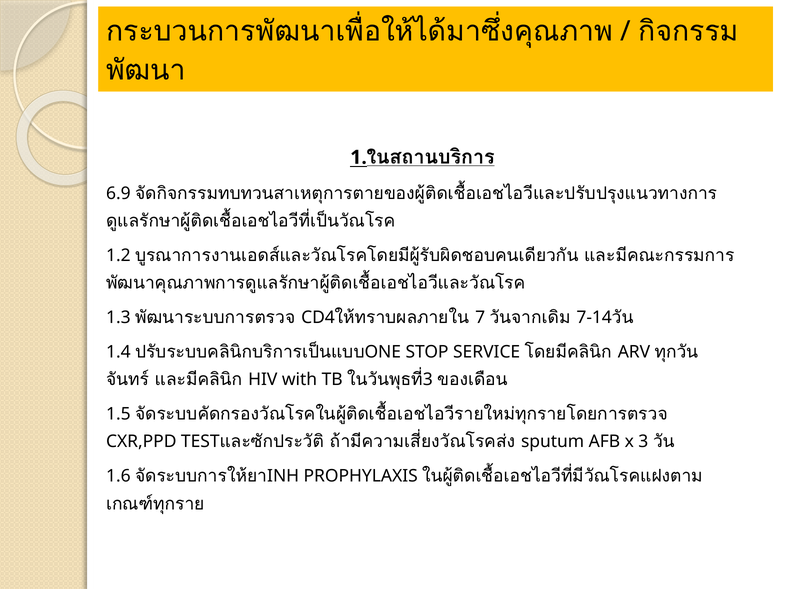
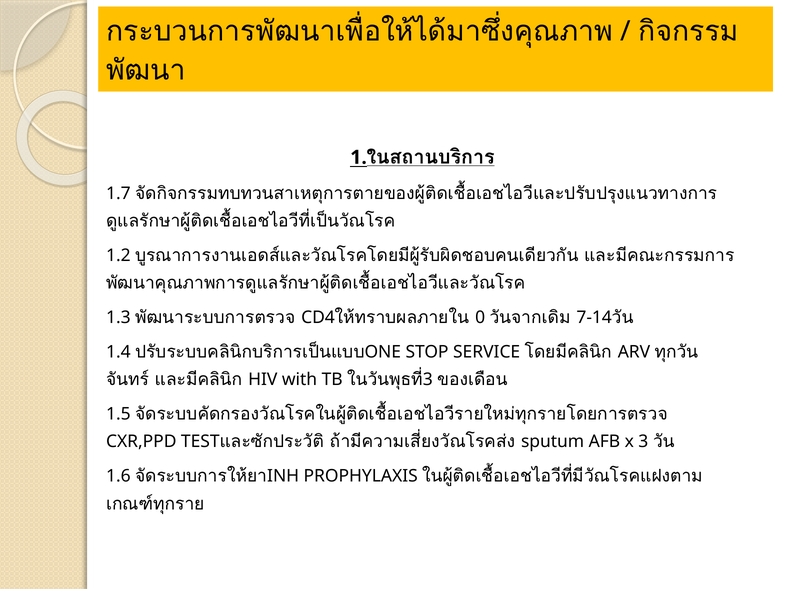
6.9: 6.9 -> 1.7
7: 7 -> 0
